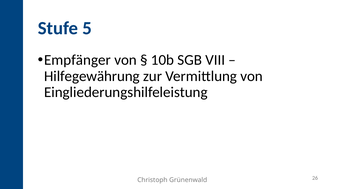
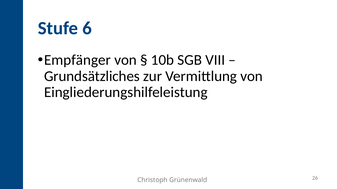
5: 5 -> 6
Hilfegewährung: Hilfegewährung -> Grundsätzliches
